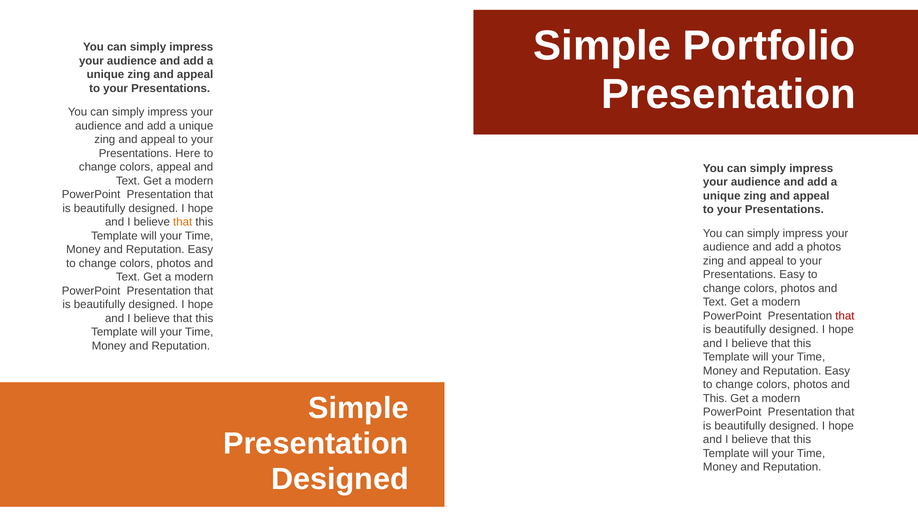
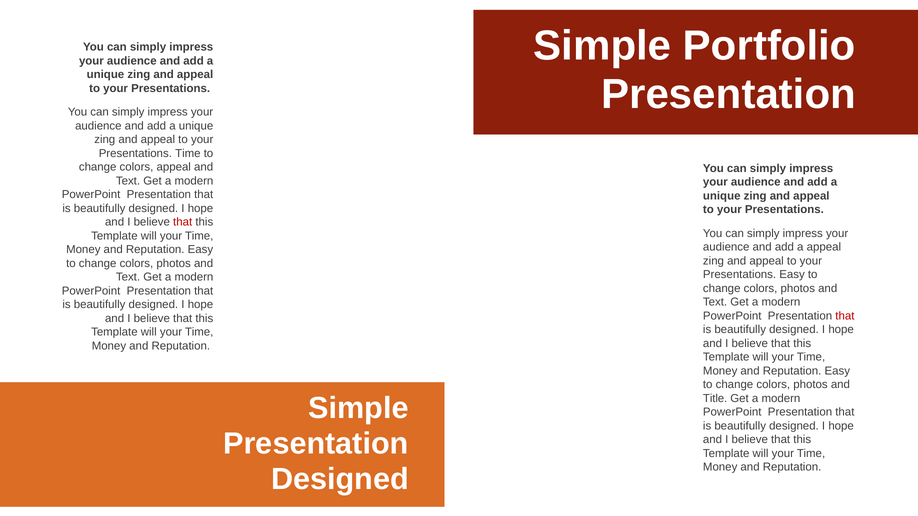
Presentations Here: Here -> Time
that at (183, 222) colour: orange -> red
a photos: photos -> appeal
This at (715, 399): This -> Title
